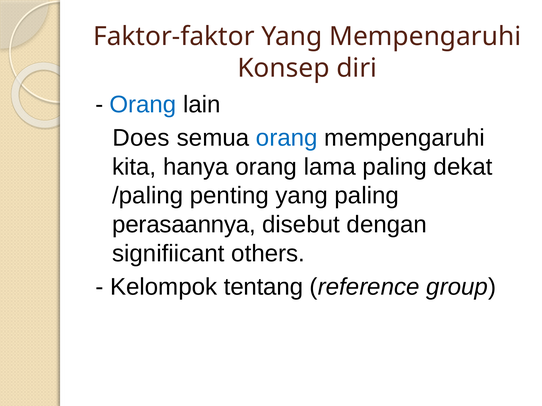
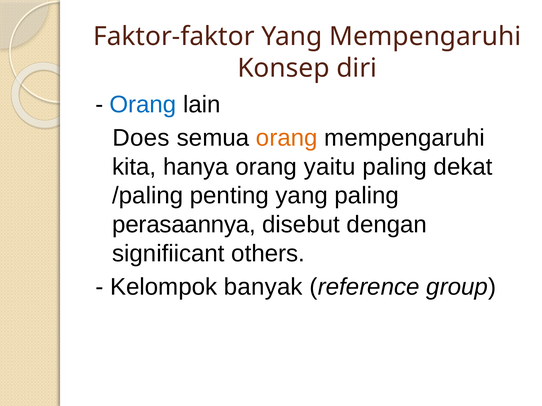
orang at (287, 138) colour: blue -> orange
lama: lama -> yaitu
tentang: tentang -> banyak
